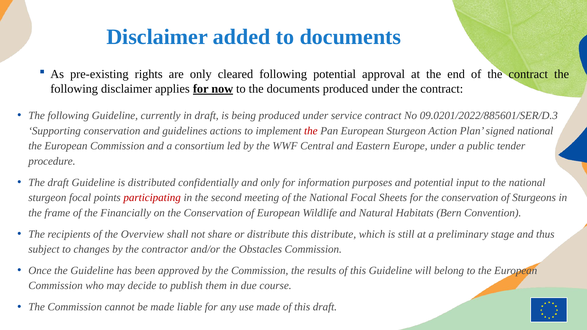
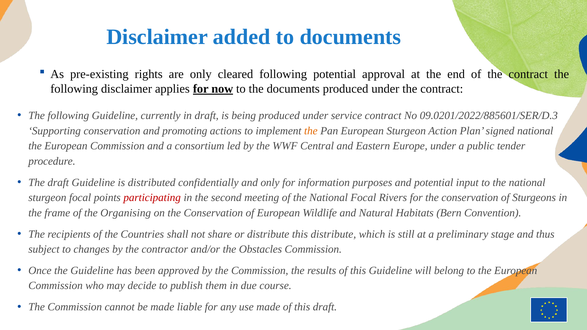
guidelines: guidelines -> promoting
the at (311, 131) colour: red -> orange
Sheets: Sheets -> Rivers
Financially: Financially -> Organising
Overview: Overview -> Countries
